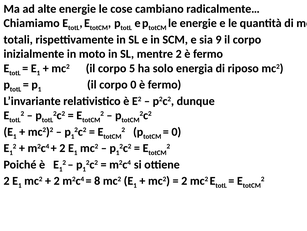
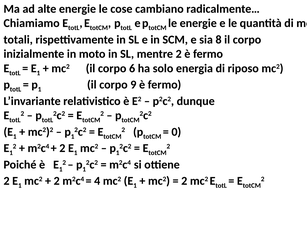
9: 9 -> 8
5: 5 -> 6
corpo 0: 0 -> 9
8: 8 -> 4
